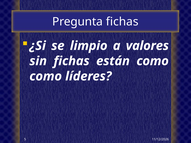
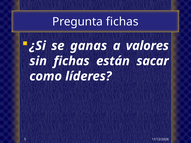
limpio: limpio -> ganas
están como: como -> sacar
